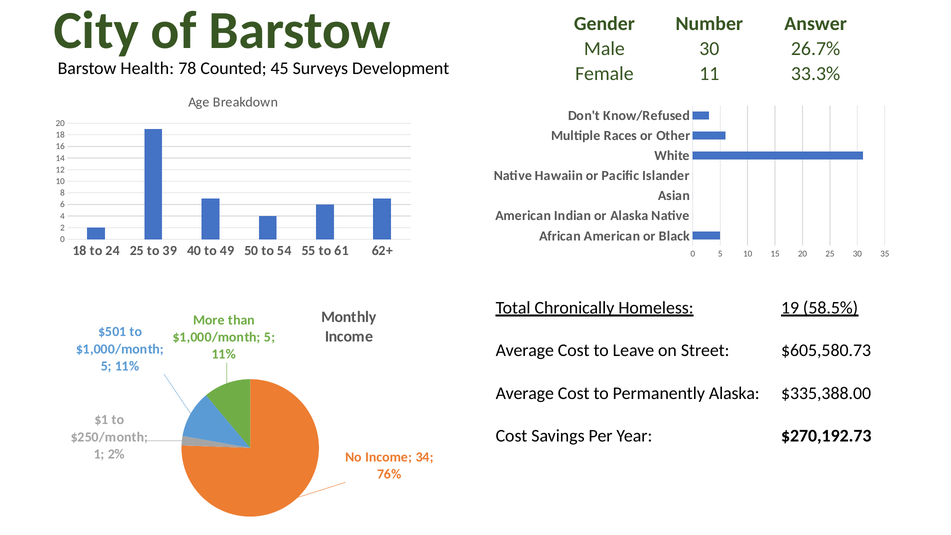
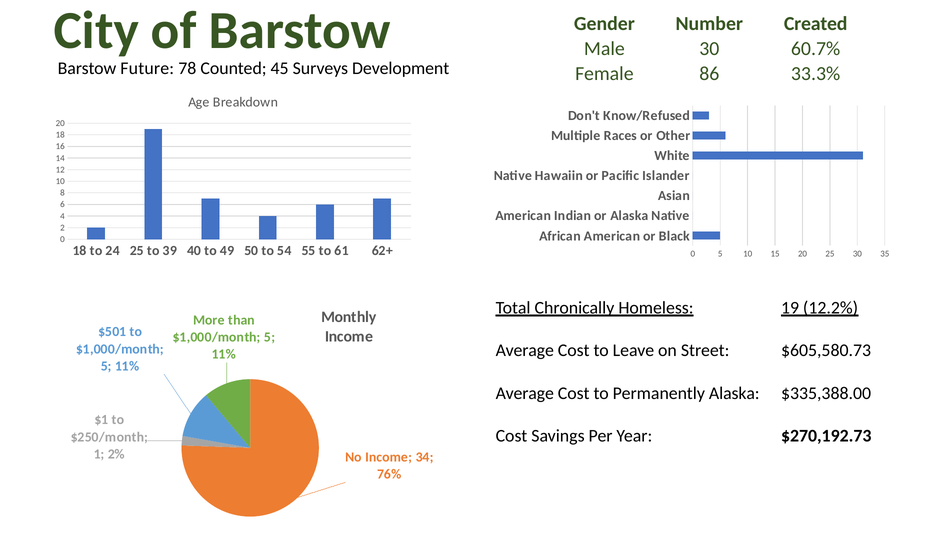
Answer: Answer -> Created
26.7%: 26.7% -> 60.7%
Health: Health -> Future
11: 11 -> 86
58.5%: 58.5% -> 12.2%
